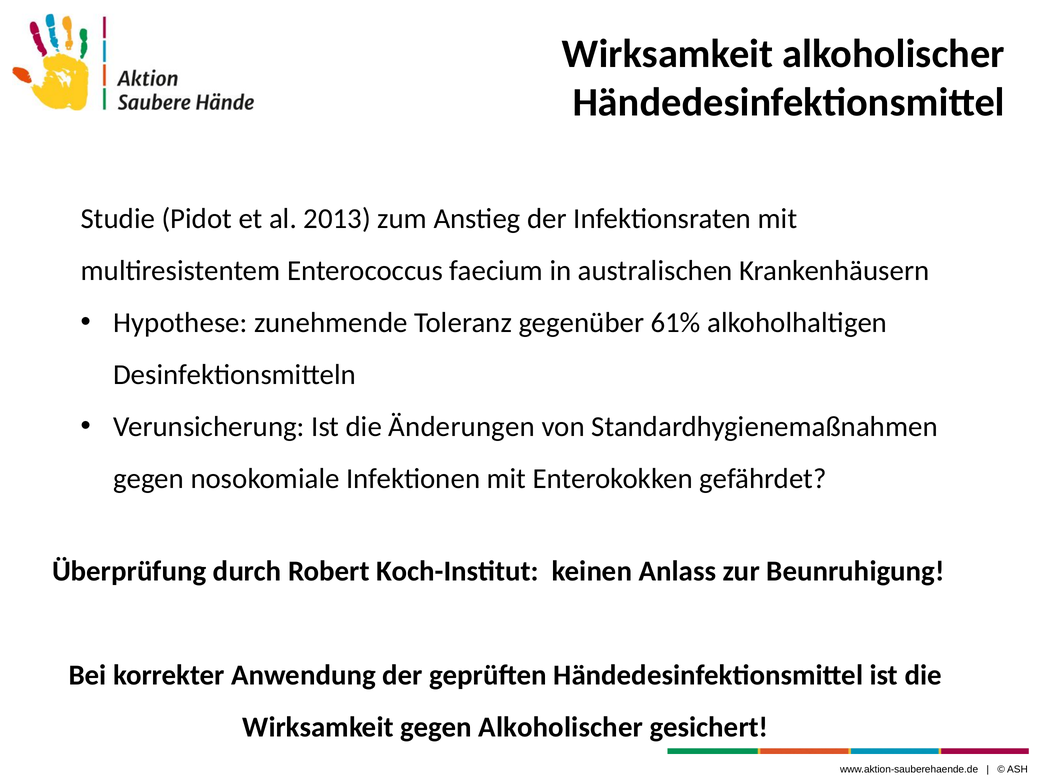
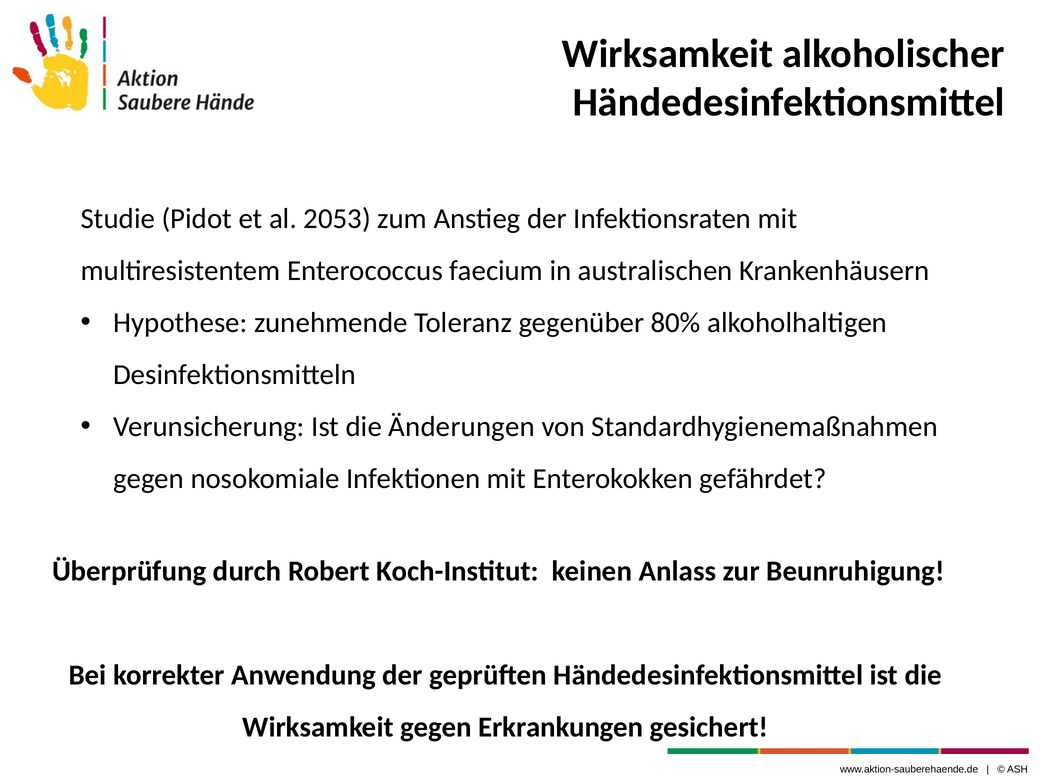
2013: 2013 -> 2053
61%: 61% -> 80%
gegen Alkoholischer: Alkoholischer -> Erkrankungen
